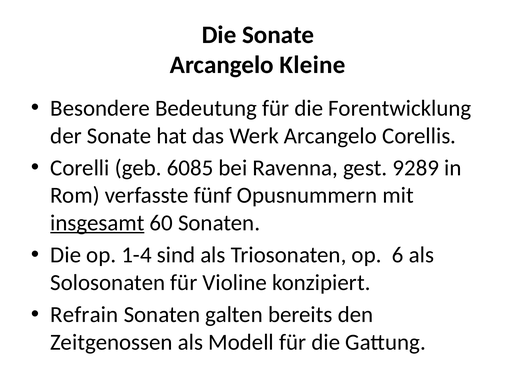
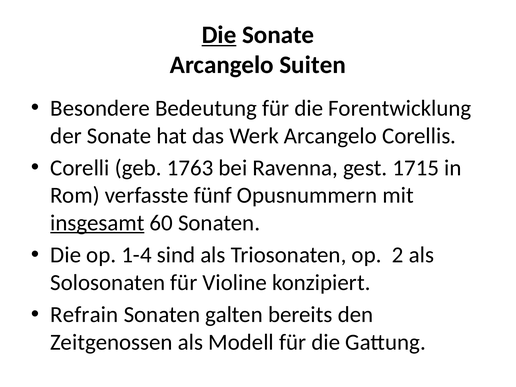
Die at (219, 35) underline: none -> present
Kleine: Kleine -> Suiten
6085: 6085 -> 1763
9289: 9289 -> 1715
6: 6 -> 2
